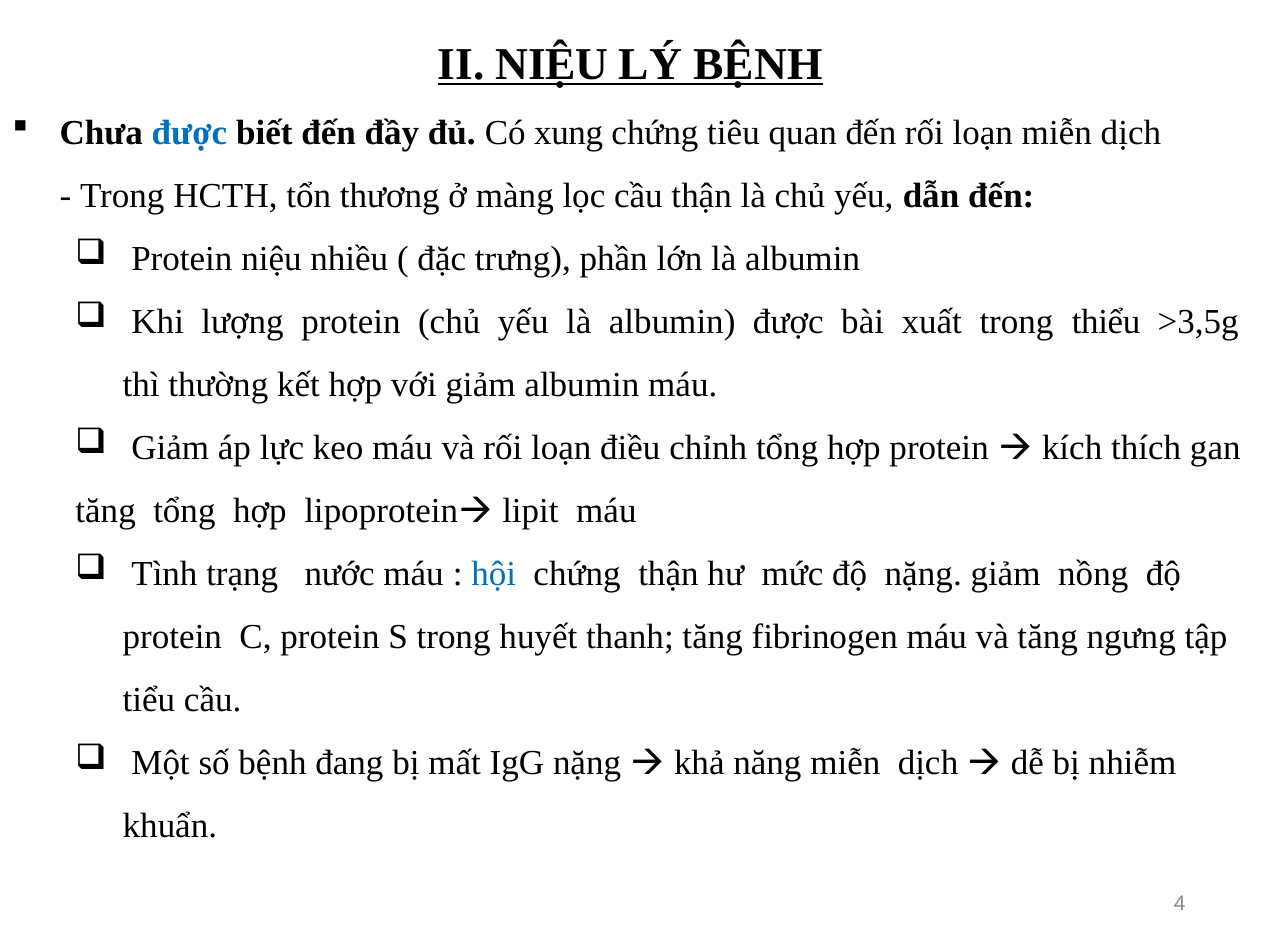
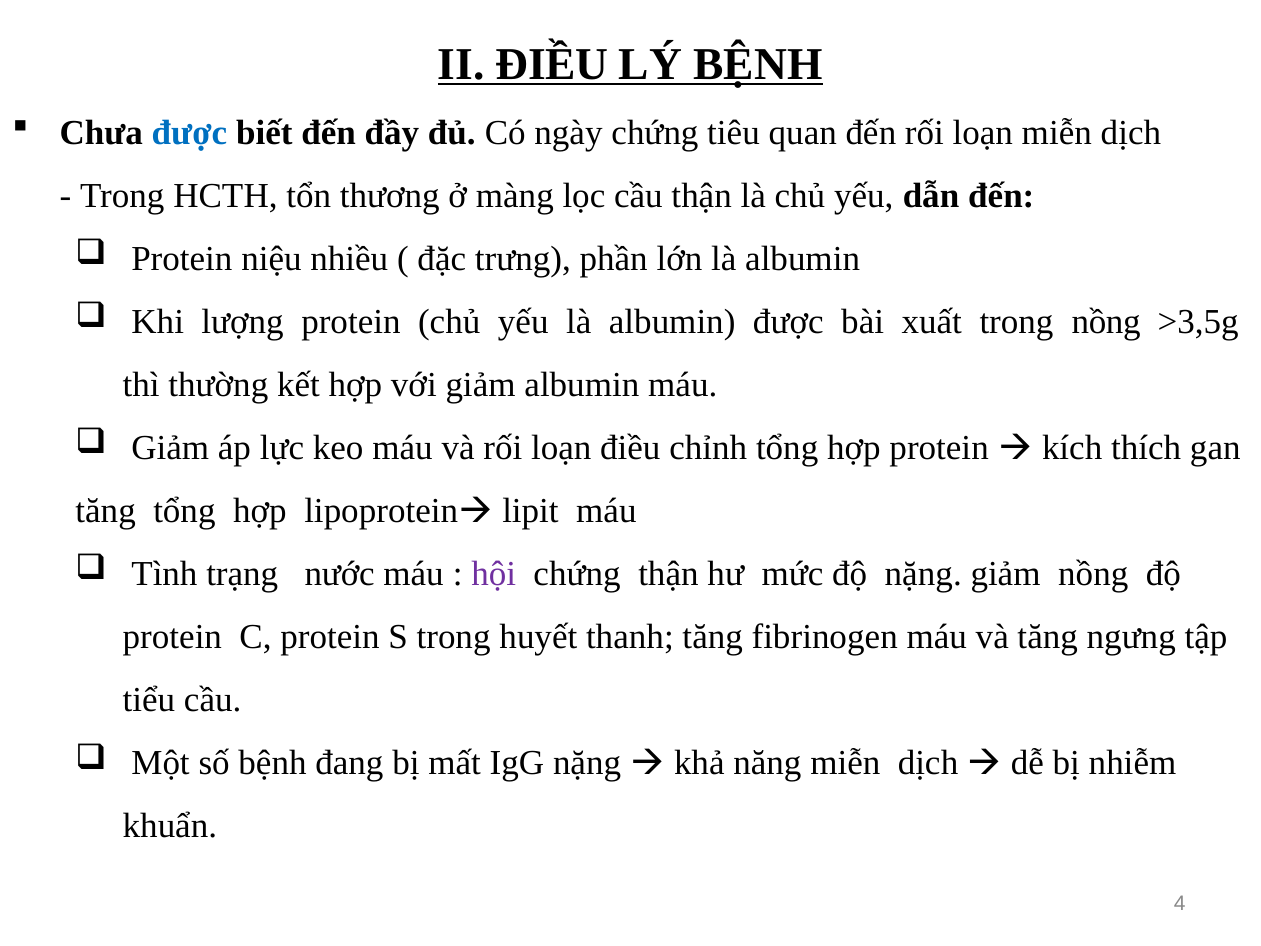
II NIỆU: NIỆU -> ĐIỀU
xung: xung -> ngày
trong thiểu: thiểu -> nồng
hội colour: blue -> purple
